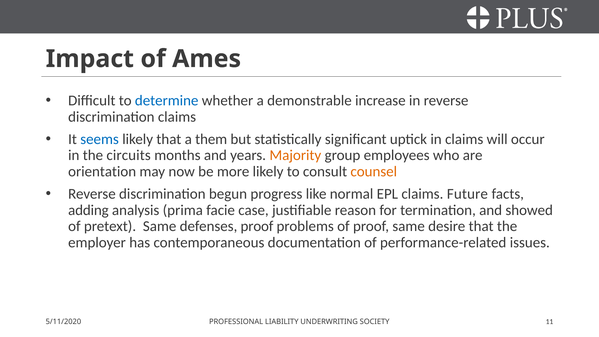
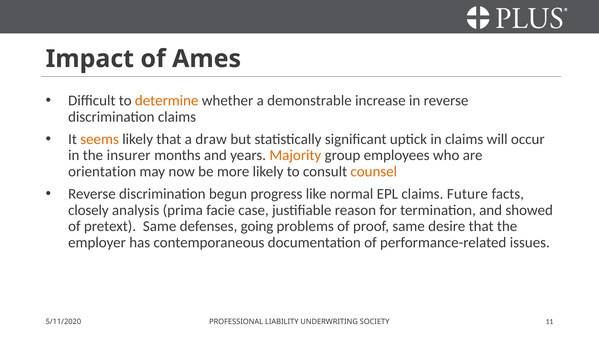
determine colour: blue -> orange
seems colour: blue -> orange
them: them -> draw
circuits: circuits -> insurer
adding: adding -> closely
defenses proof: proof -> going
